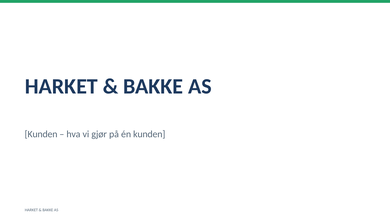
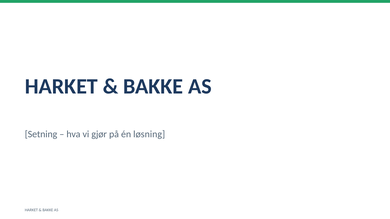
Kunden at (41, 134): Kunden -> Setning
én kunden: kunden -> løsning
